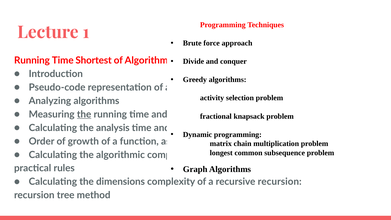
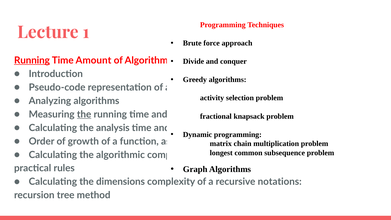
Running at (32, 60) underline: none -> present
Shortest: Shortest -> Amount
recursive recursion: recursion -> notations
